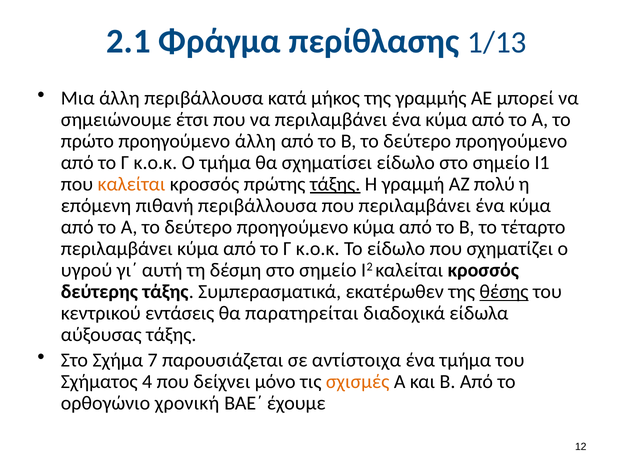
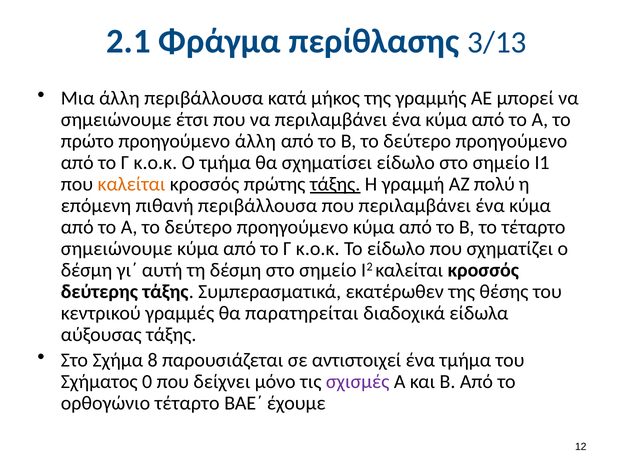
1/13: 1/13 -> 3/13
περιλαμβάνει at (117, 249): περιλαμβάνει -> σημειώνουμε
υγρού at (87, 270): υγρού -> δέσμη
θέσης underline: present -> none
εντάσεις: εντάσεις -> γραμμές
7: 7 -> 8
αντίστοιχα: αντίστοιχα -> αντιστοιχεί
4: 4 -> 0
σχισμές colour: orange -> purple
ορθογώνιο χρονική: χρονική -> τέταρτο
